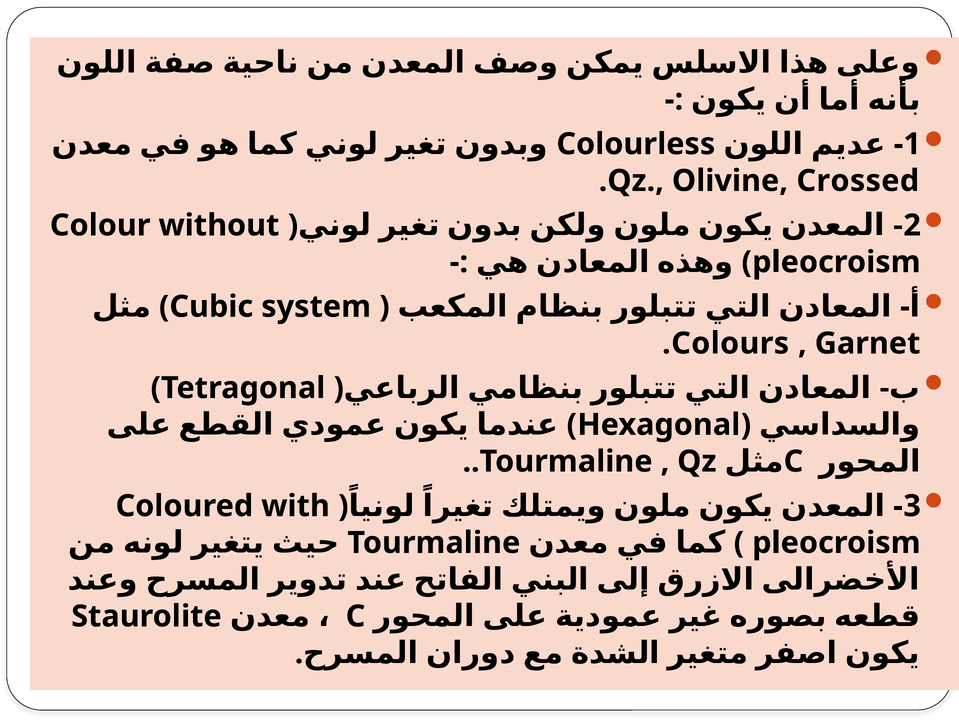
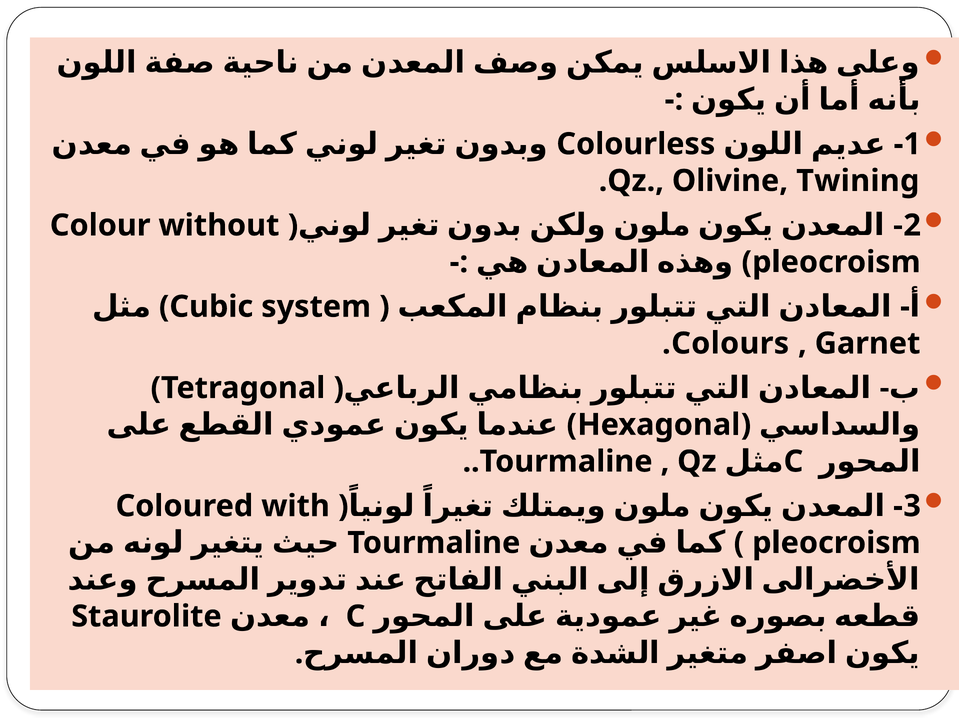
Crossed: Crossed -> Twining
